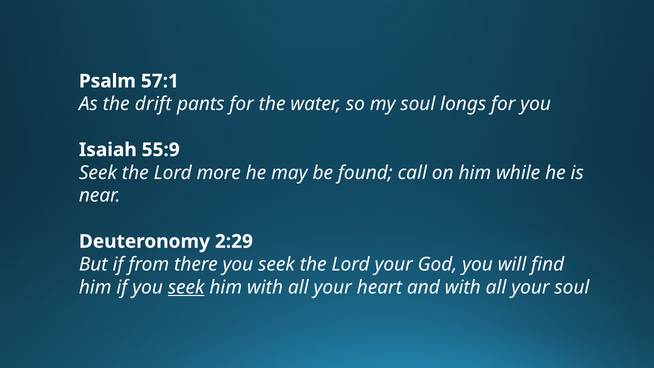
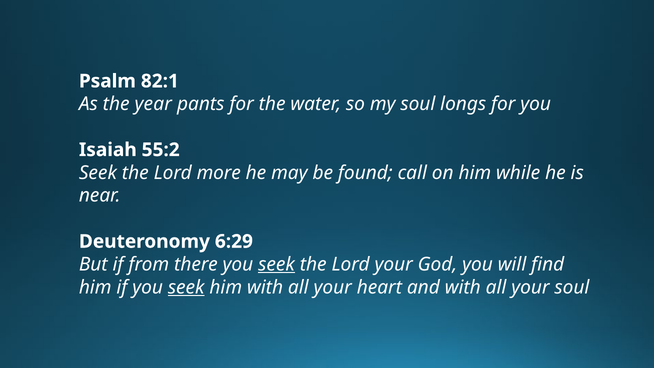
57:1: 57:1 -> 82:1
drift: drift -> year
55:9: 55:9 -> 55:2
2:29: 2:29 -> 6:29
seek at (277, 264) underline: none -> present
